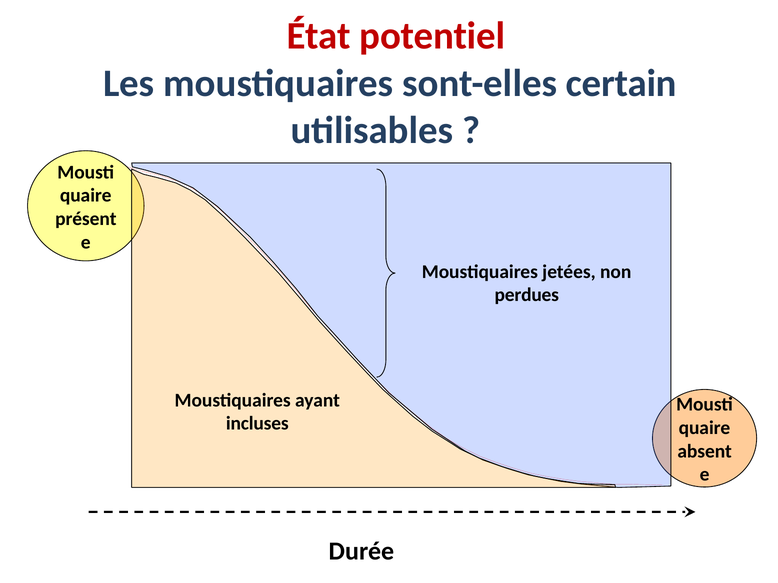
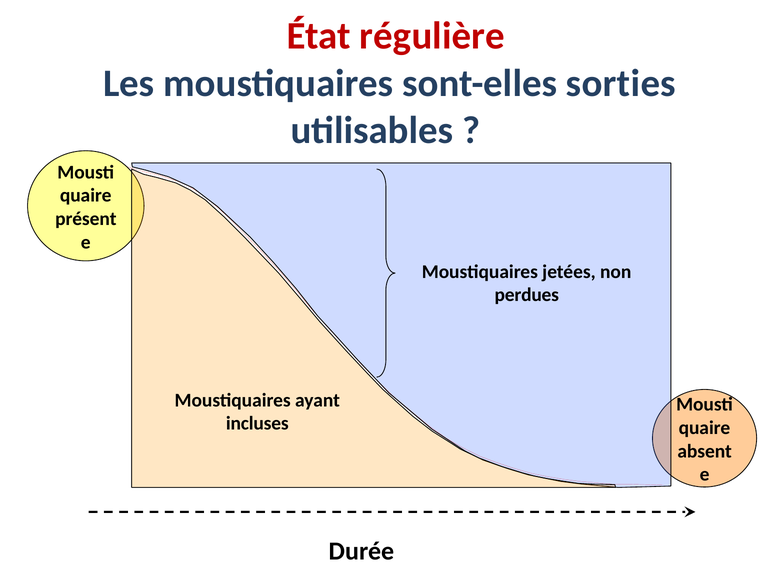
potentiel: potentiel -> régulière
certain: certain -> sorties
